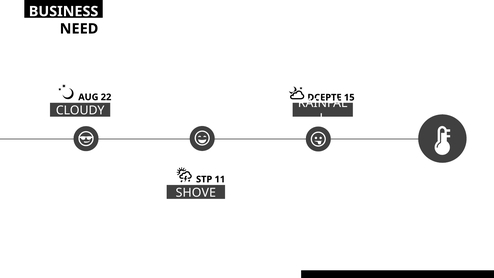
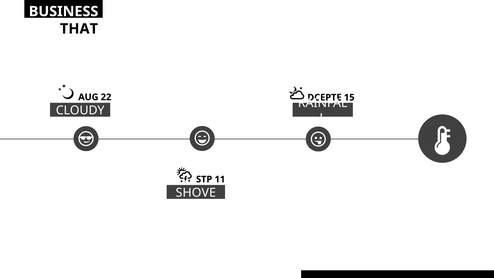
NEED: NEED -> THAT
